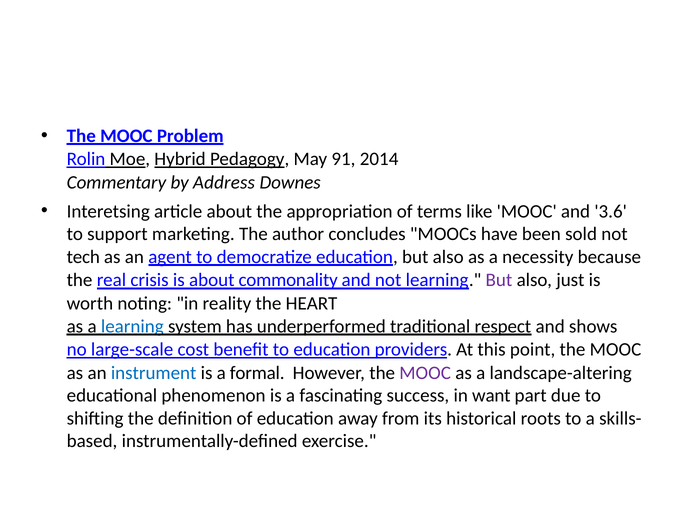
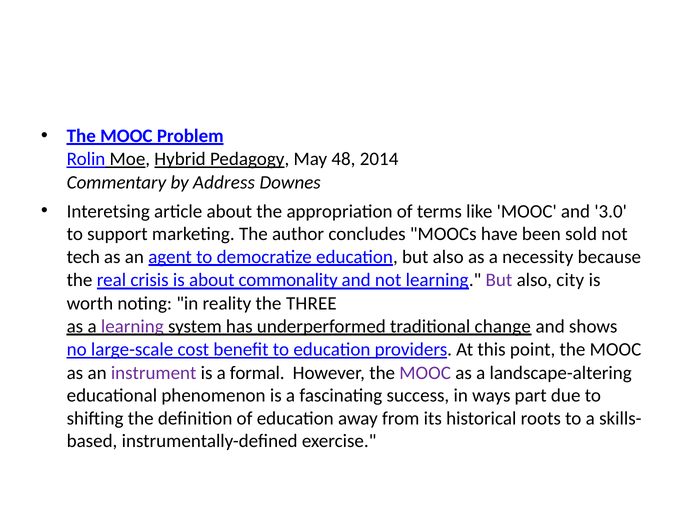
91: 91 -> 48
3.6: 3.6 -> 3.0
just: just -> city
HEART: HEART -> THREE
learning at (132, 326) colour: blue -> purple
respect: respect -> change
instrument colour: blue -> purple
want: want -> ways
